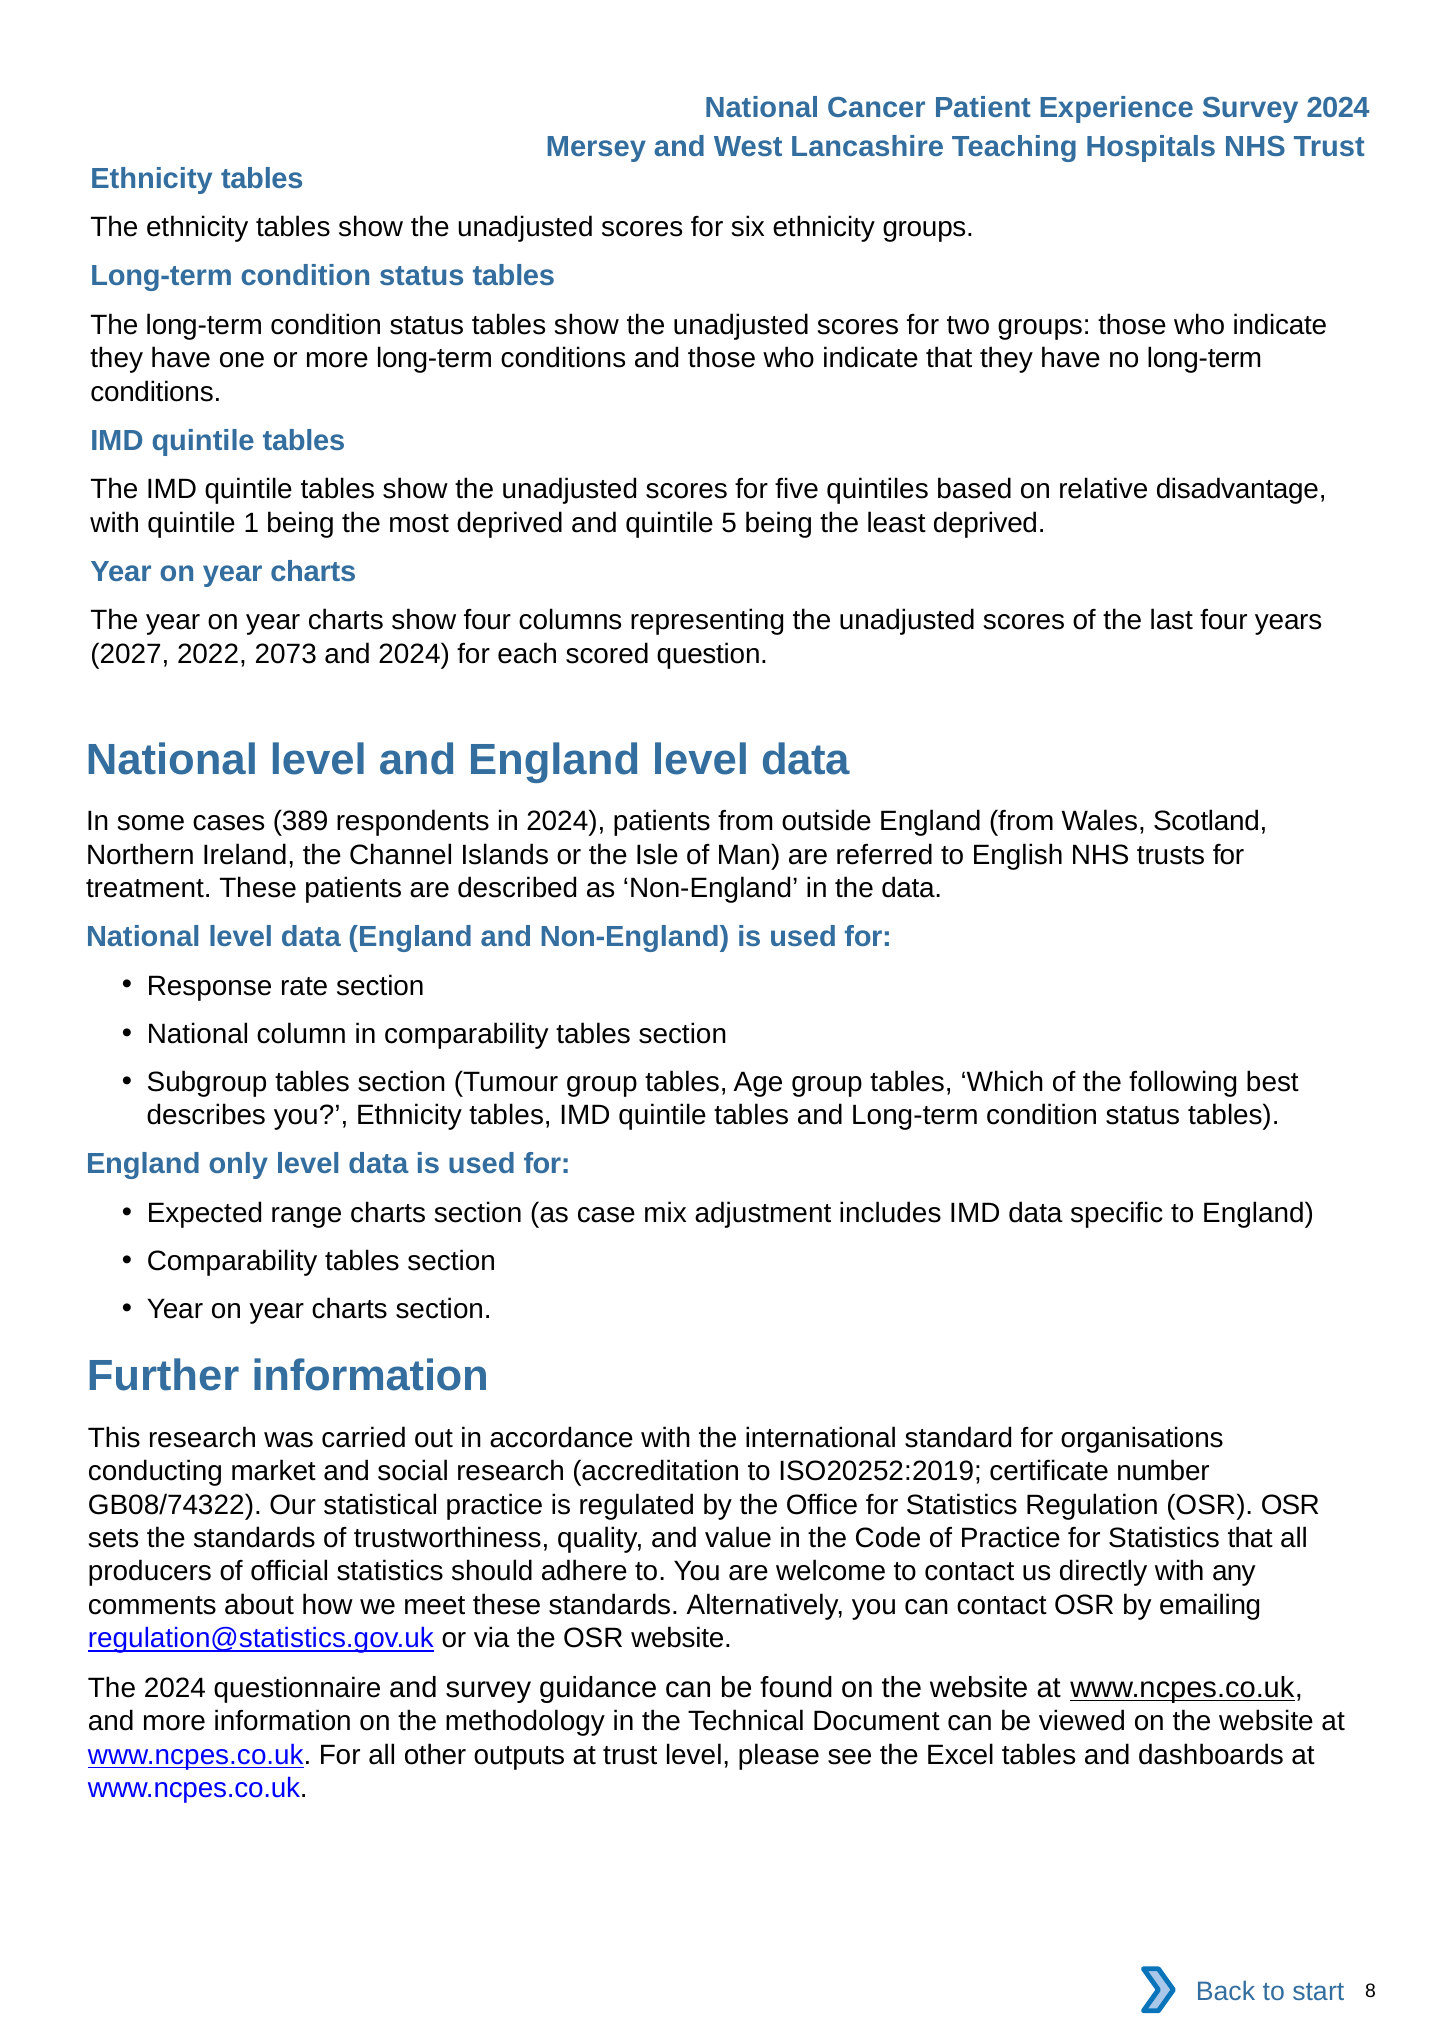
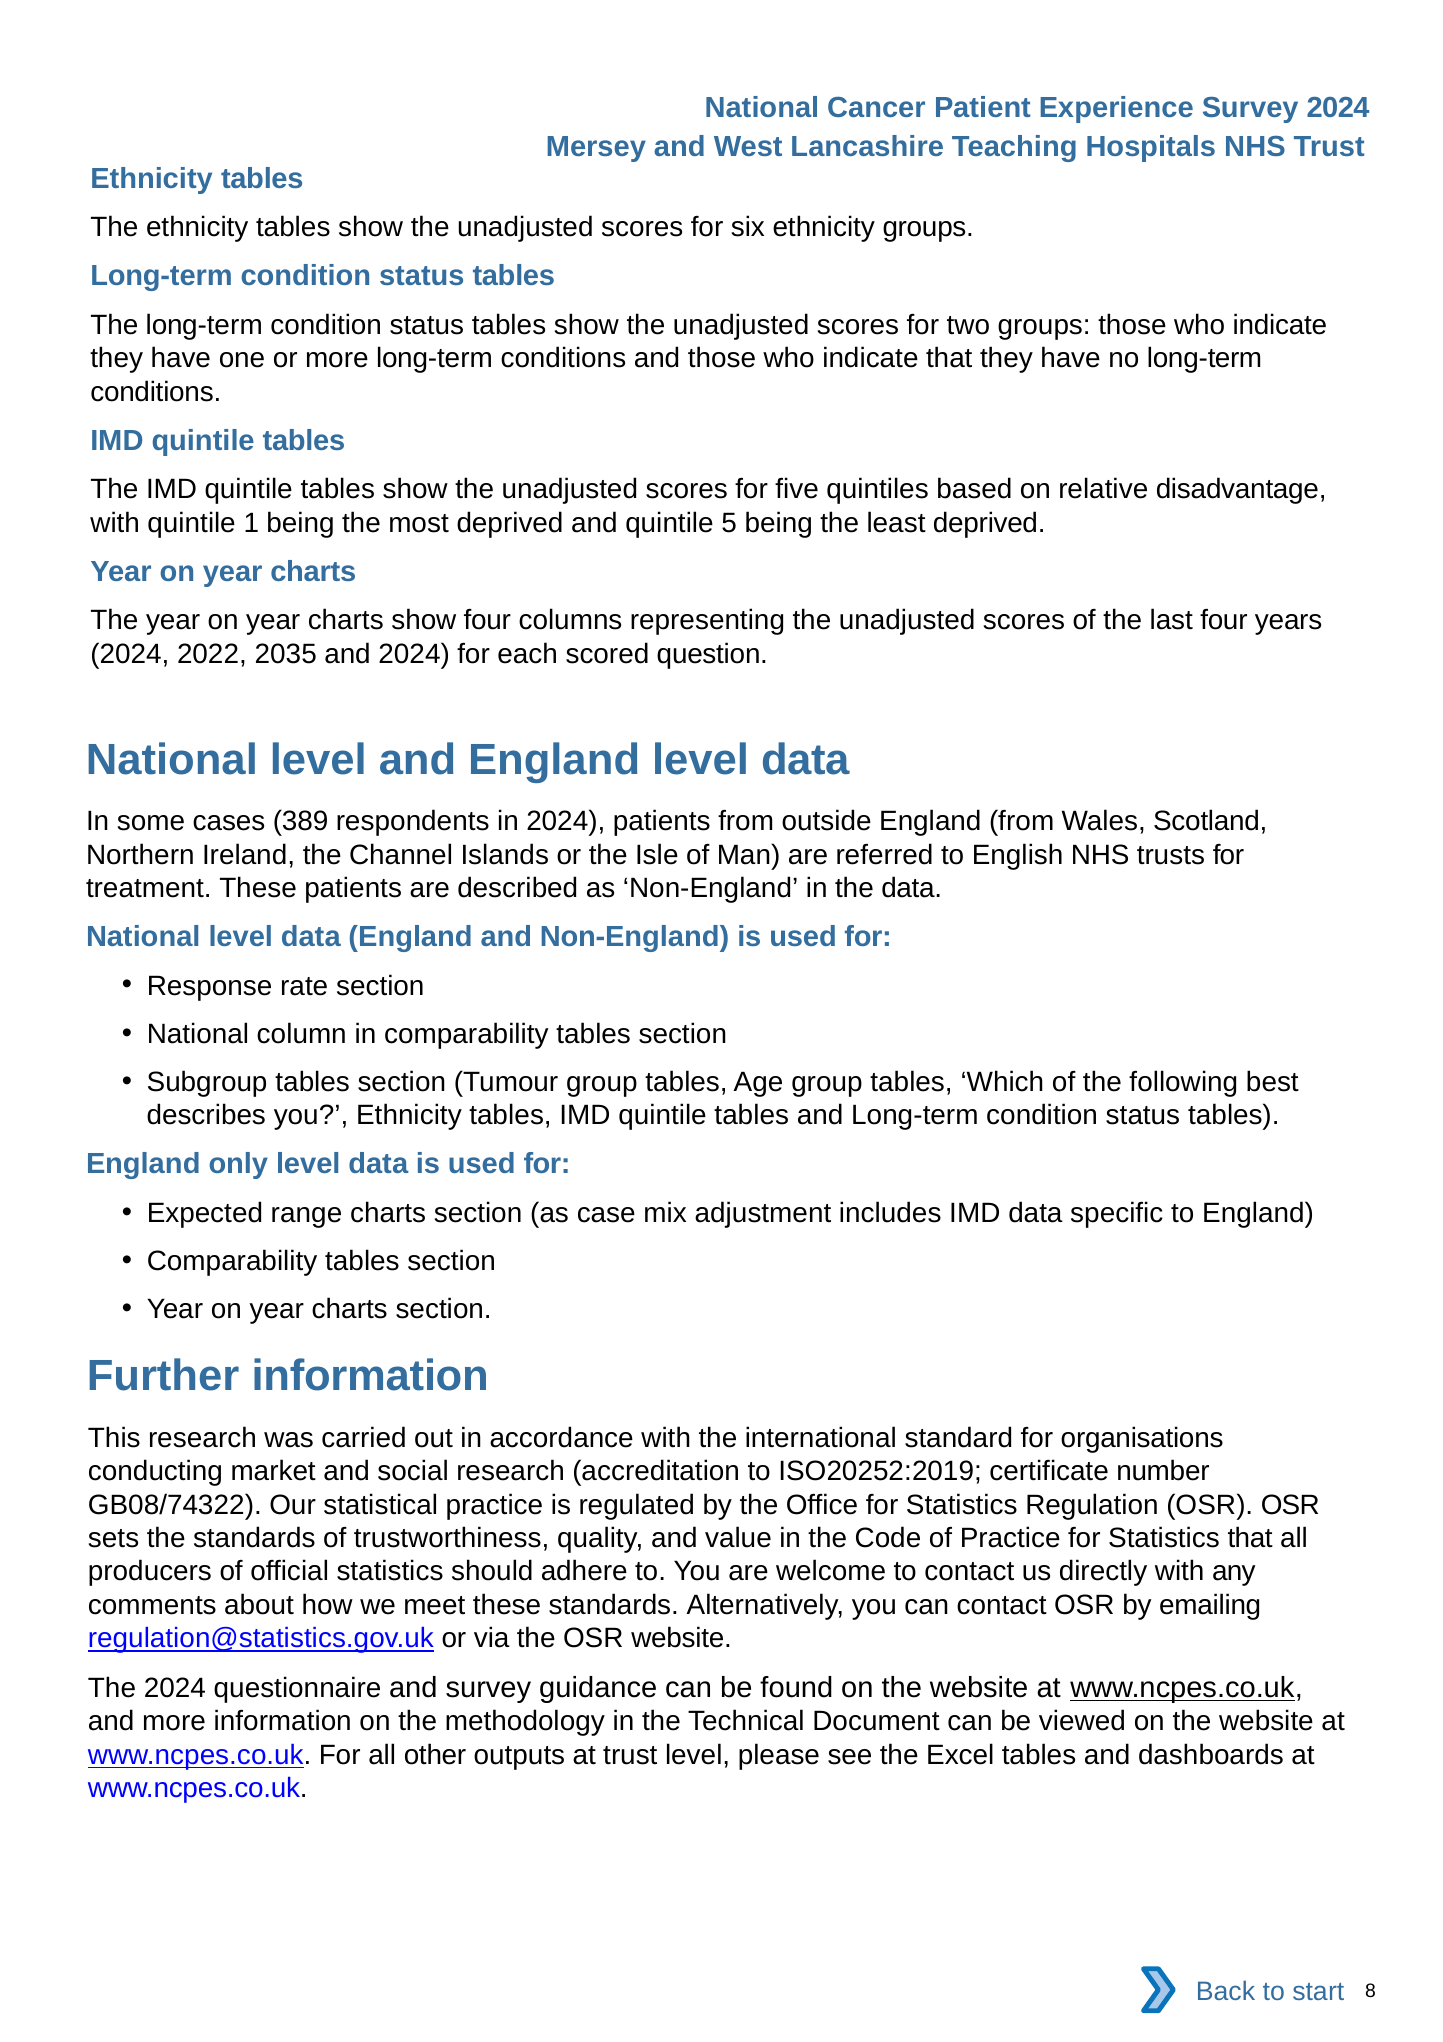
2027 at (130, 654): 2027 -> 2024
2073: 2073 -> 2035
